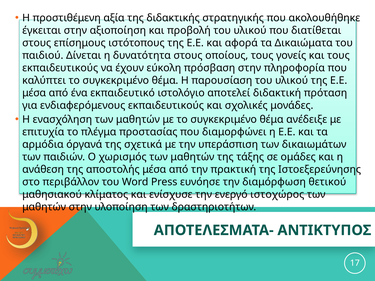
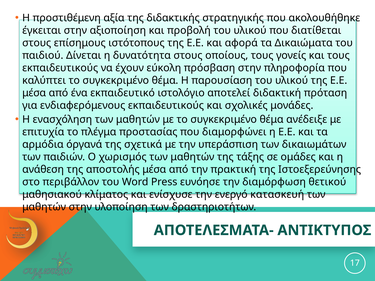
ιστοχώρος: ιστοχώρος -> κατασκευή
